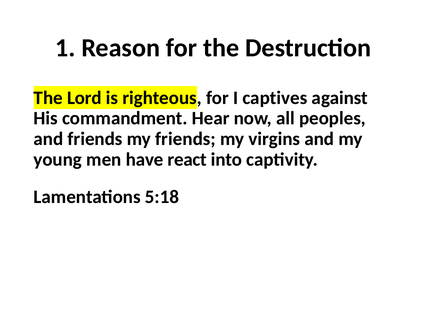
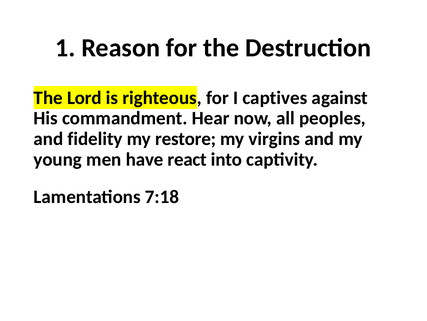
and friends: friends -> fidelity
my friends: friends -> restore
5:18: 5:18 -> 7:18
